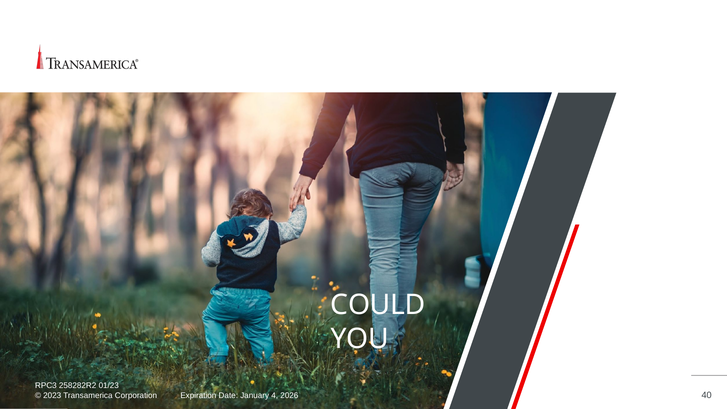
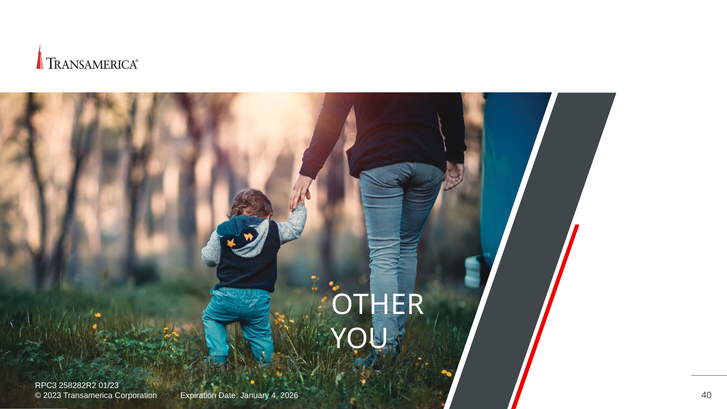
COULD: COULD -> OTHER
